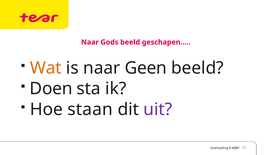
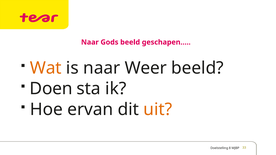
Geen: Geen -> Weer
staan: staan -> ervan
uit colour: purple -> orange
